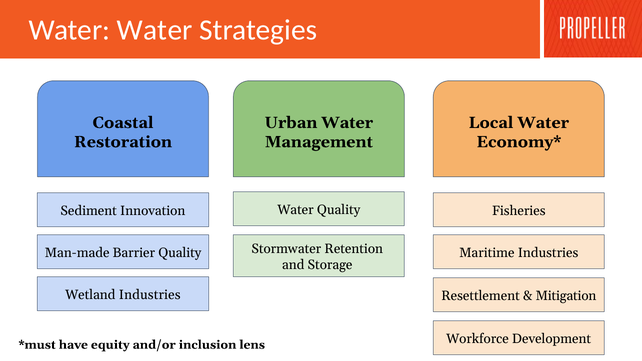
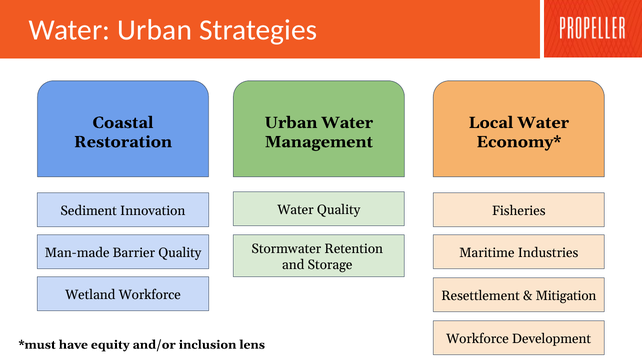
Water Water: Water -> Urban
Wetland Industries: Industries -> Workforce
